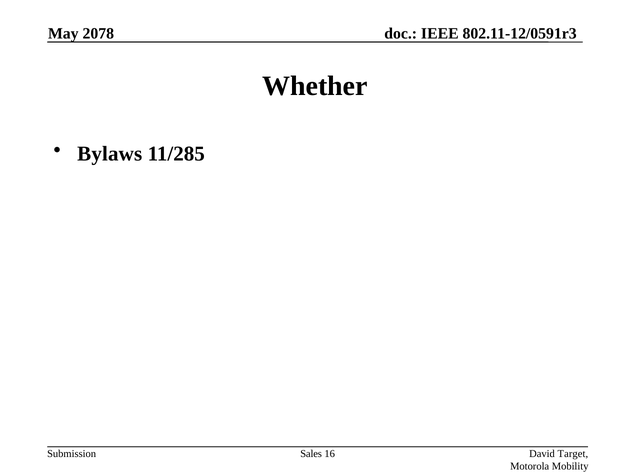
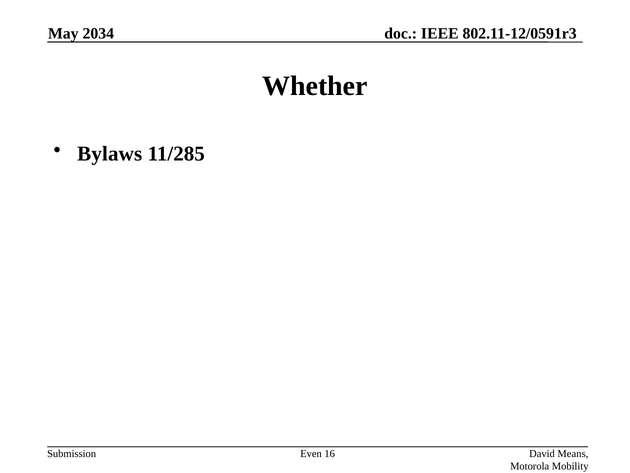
2078: 2078 -> 2034
Sales: Sales -> Even
Target: Target -> Means
